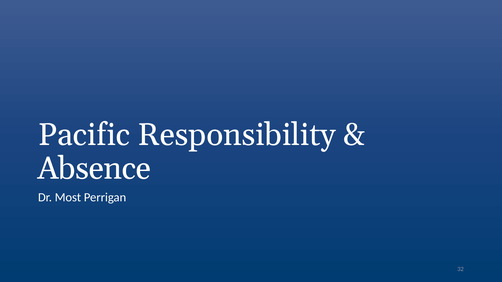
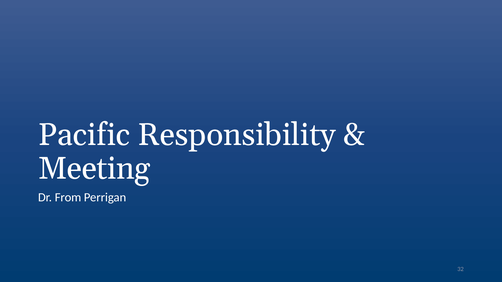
Absence: Absence -> Meeting
Most: Most -> From
